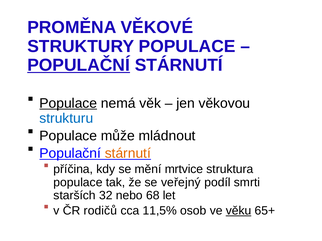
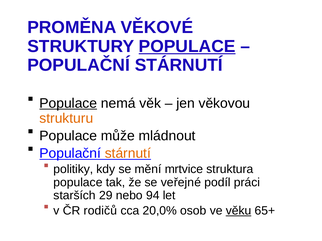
POPULACE at (187, 46) underline: none -> present
POPULAČNÍ at (79, 65) underline: present -> none
strukturu colour: blue -> orange
příčina: příčina -> politiky
veřejný: veřejný -> veřejné
smrti: smrti -> práci
32: 32 -> 29
68: 68 -> 94
11,5%: 11,5% -> 20,0%
